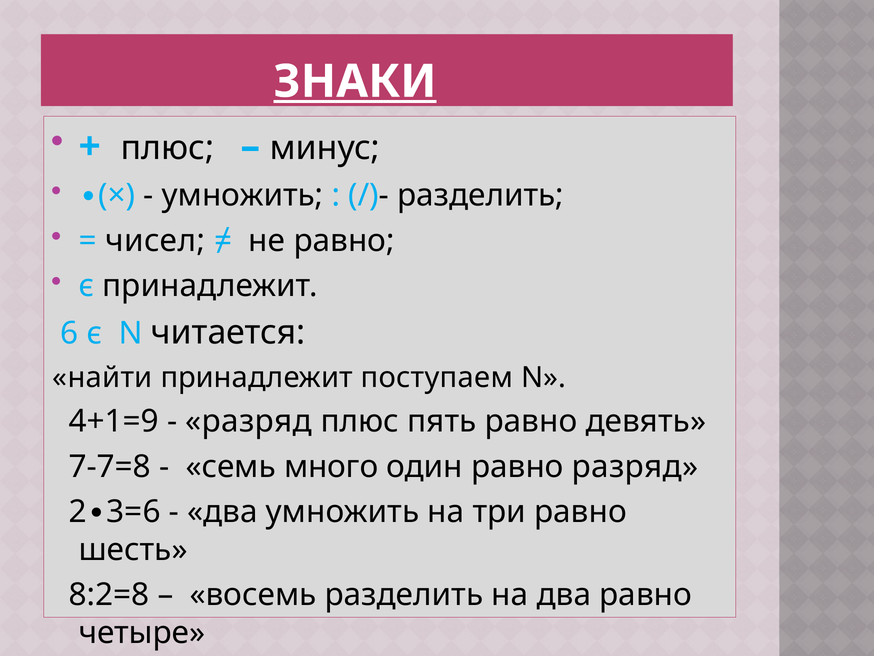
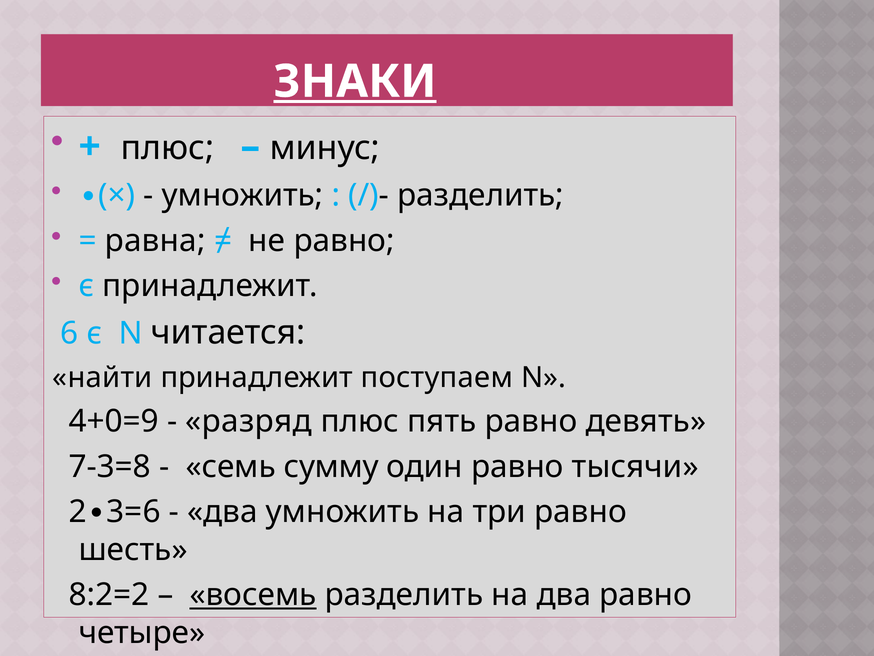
чисел: чисел -> равна
4+1=9: 4+1=9 -> 4+0=9
7-7=8: 7-7=8 -> 7-3=8
много: много -> сумму
равно разряд: разряд -> тысячи
8:2=8: 8:2=8 -> 8:2=2
восемь underline: none -> present
